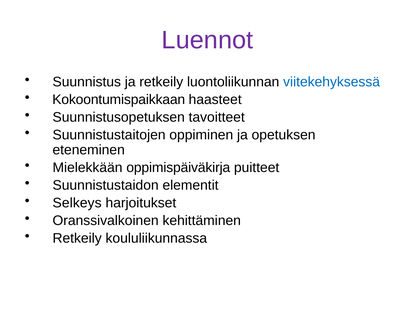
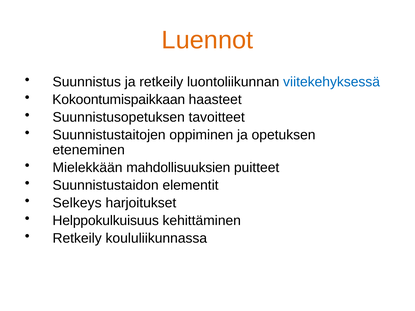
Luennot colour: purple -> orange
oppimispäiväkirja: oppimispäiväkirja -> mahdollisuuksien
Oranssivalkoinen: Oranssivalkoinen -> Helppokulkuisuus
